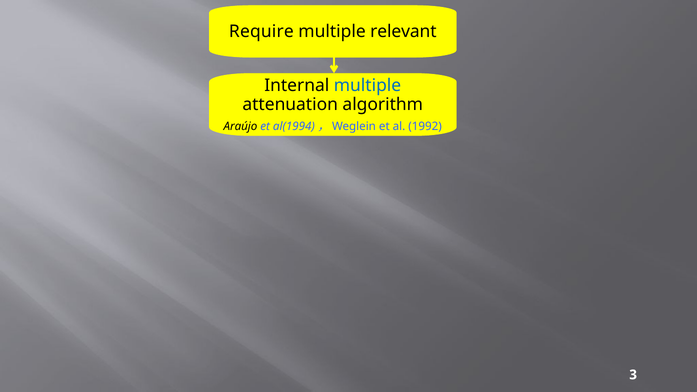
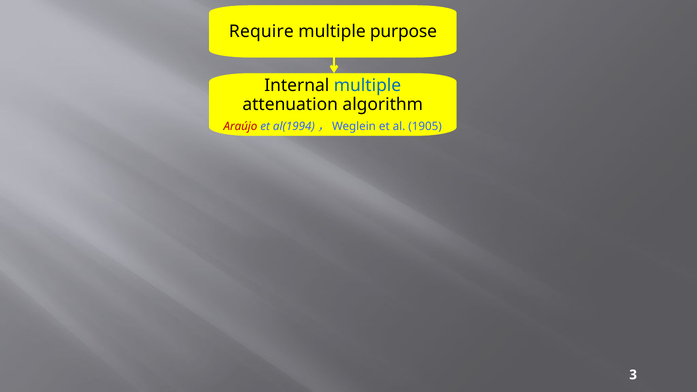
relevant: relevant -> purpose
Araújo colour: black -> red
1992: 1992 -> 1905
